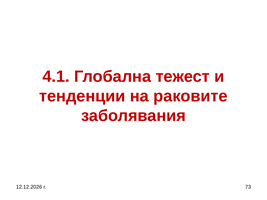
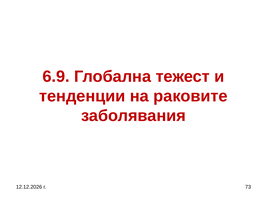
4.1: 4.1 -> 6.9
